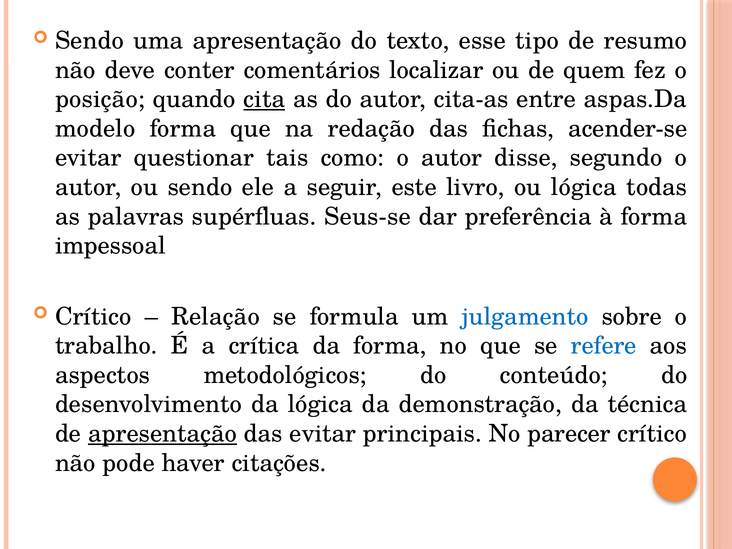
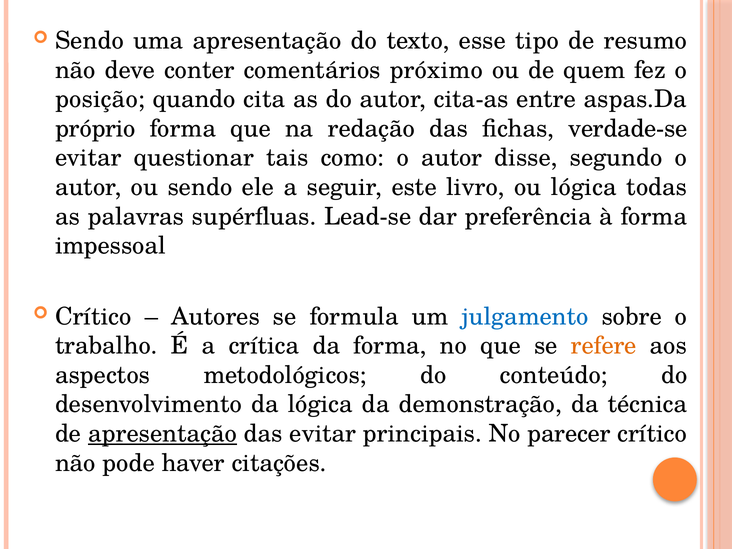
localizar: localizar -> próximo
cita underline: present -> none
modelo: modelo -> próprio
acender-se: acender-se -> verdade-se
Seus-se: Seus-se -> Lead-se
Relação: Relação -> Autores
refere colour: blue -> orange
